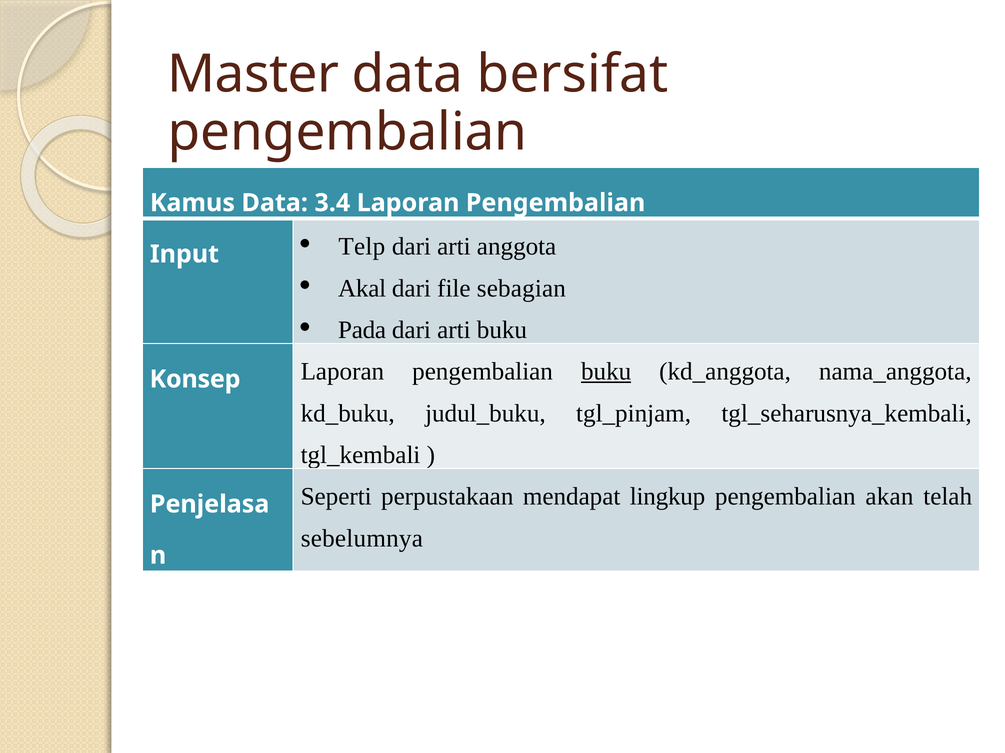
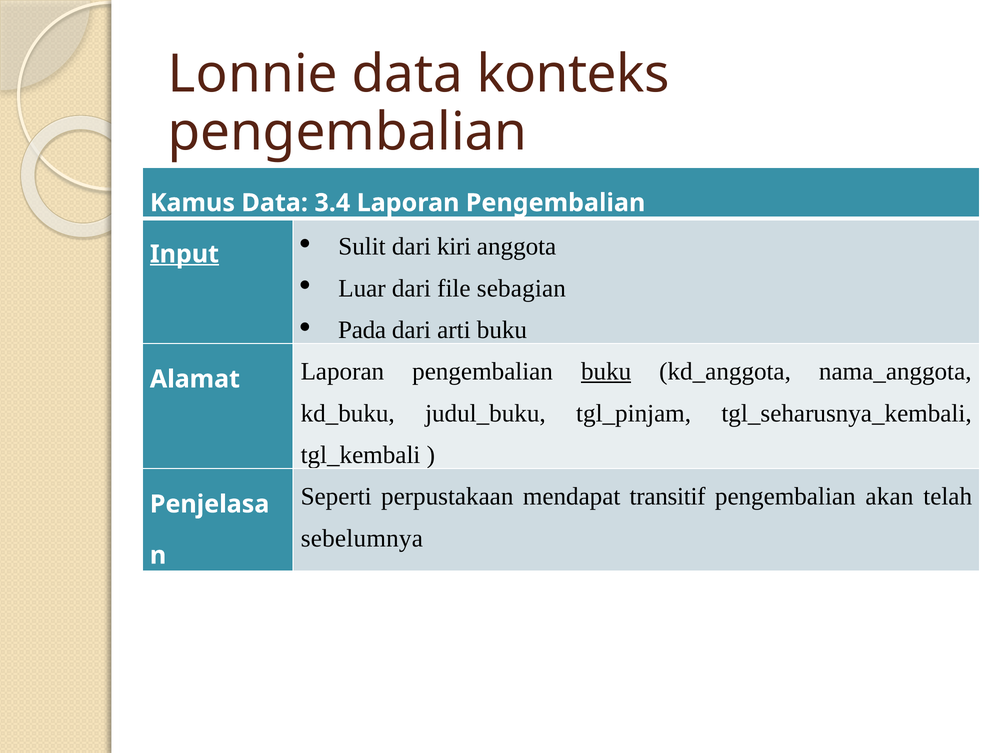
Master: Master -> Lonnie
bersifat: bersifat -> konteks
Telp: Telp -> Sulit
arti at (454, 247): arti -> kiri
Input underline: none -> present
Akal: Akal -> Luar
Konsep: Konsep -> Alamat
lingkup: lingkup -> transitif
